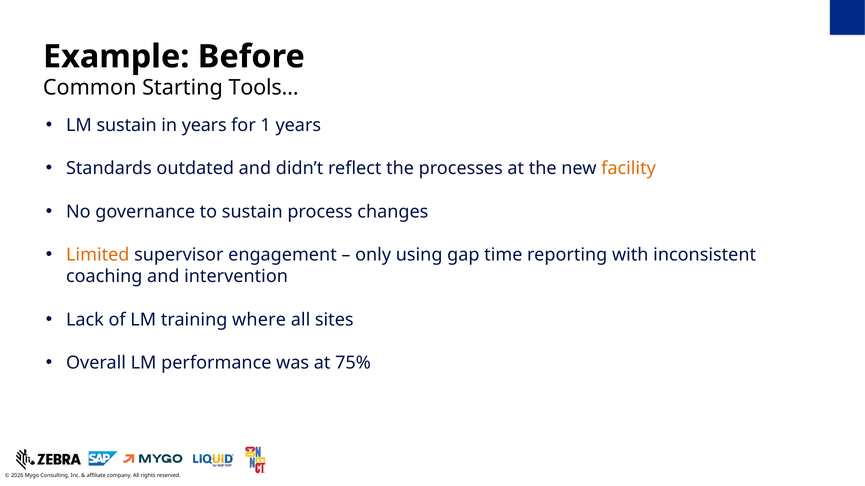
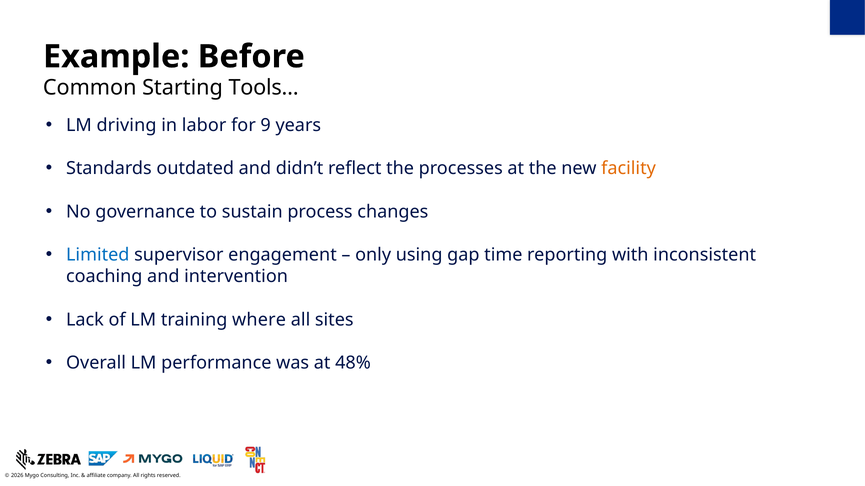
LM sustain: sustain -> driving
in years: years -> labor
1: 1 -> 9
Limited colour: orange -> blue
75%: 75% -> 48%
